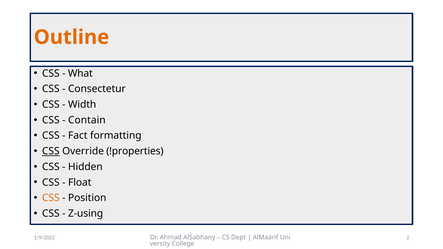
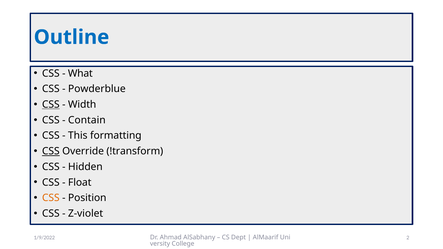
Outline colour: orange -> blue
Consectetur: Consectetur -> Powderblue
CSS at (51, 105) underline: none -> present
Fact: Fact -> This
!properties: !properties -> !transform
Z-using: Z-using -> Z-violet
